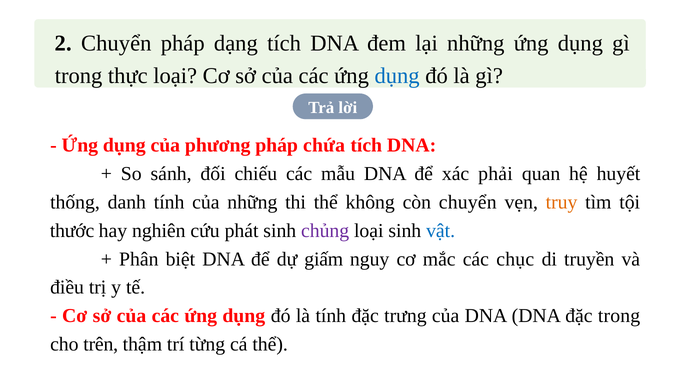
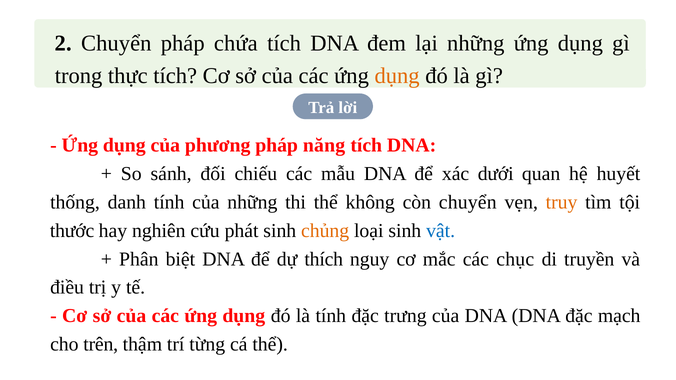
dạng: dạng -> chứa
thực loại: loại -> tích
dụng at (397, 76) colour: blue -> orange
chứa: chứa -> năng
phải: phải -> dưới
chủng colour: purple -> orange
giấm: giấm -> thích
đặc trong: trong -> mạch
